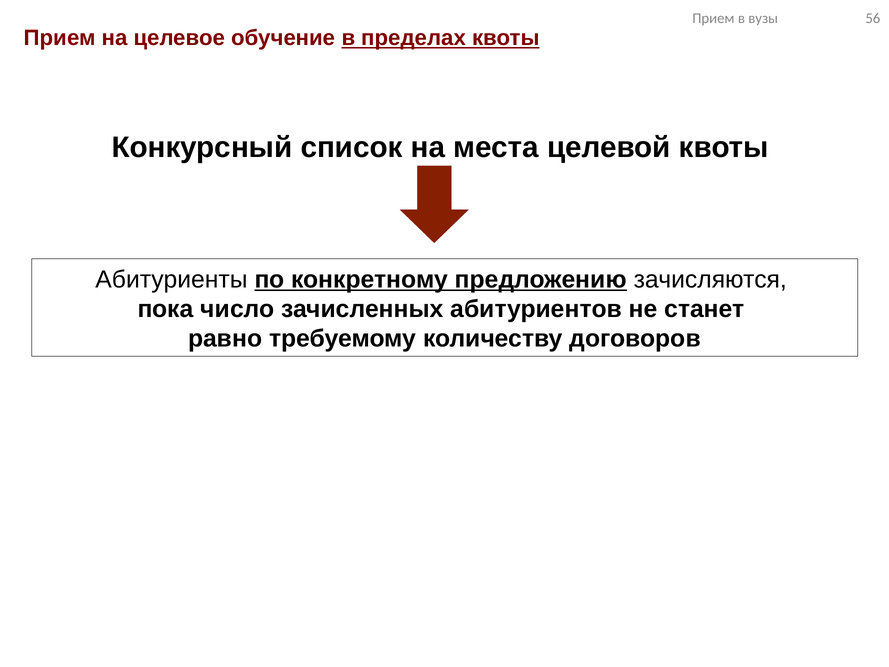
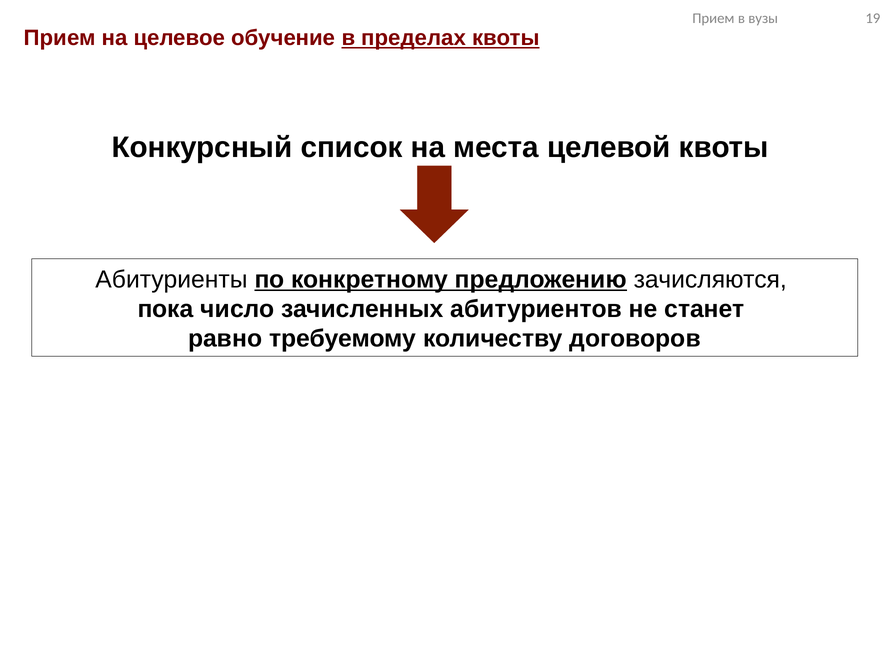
56: 56 -> 19
